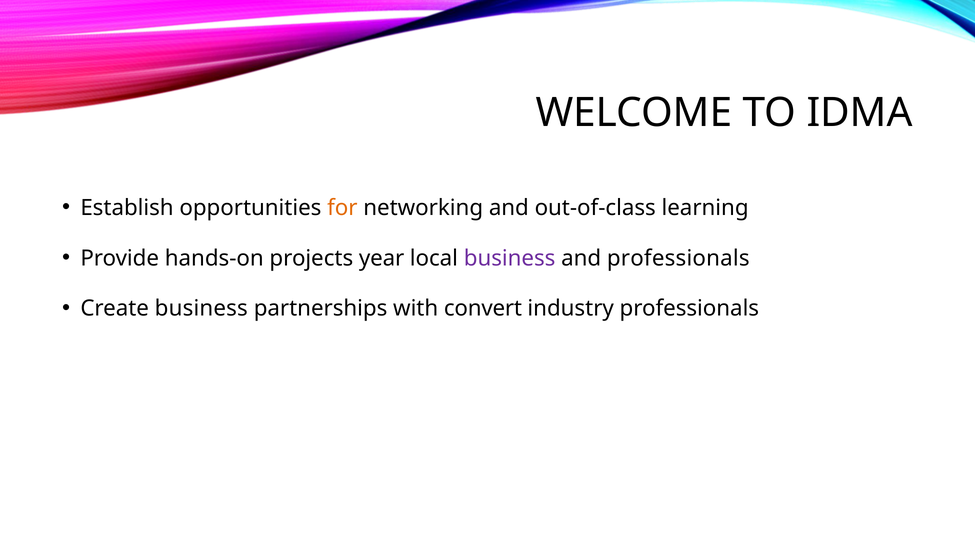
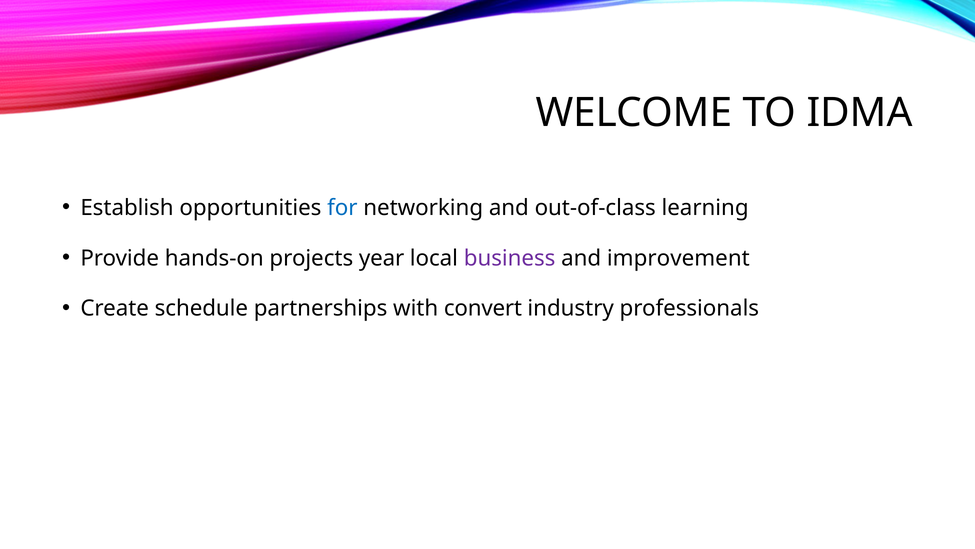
for colour: orange -> blue
and professionals: professionals -> improvement
Create business: business -> schedule
